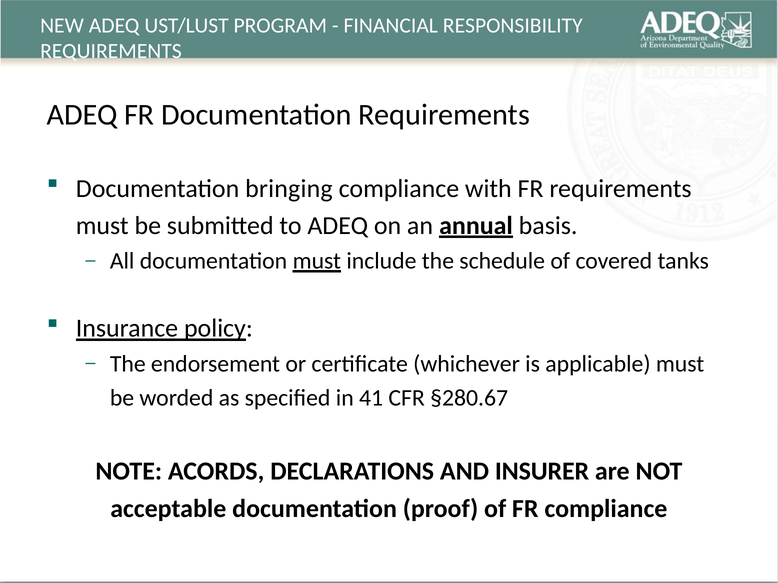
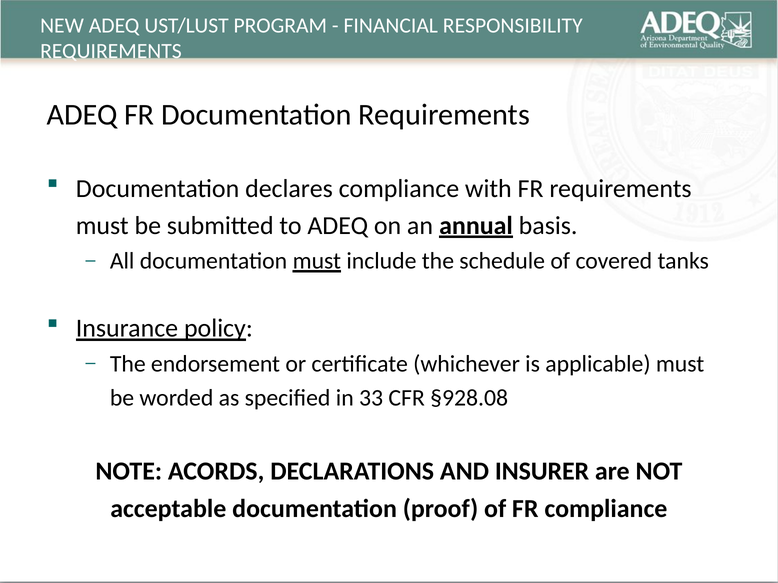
bringing: bringing -> declares
41: 41 -> 33
§280.67: §280.67 -> §928.08
